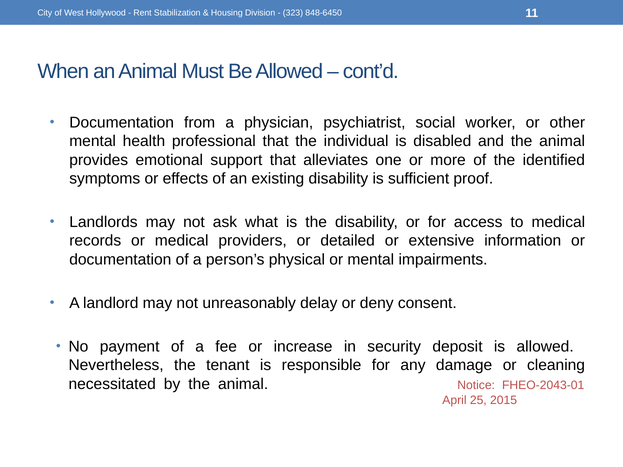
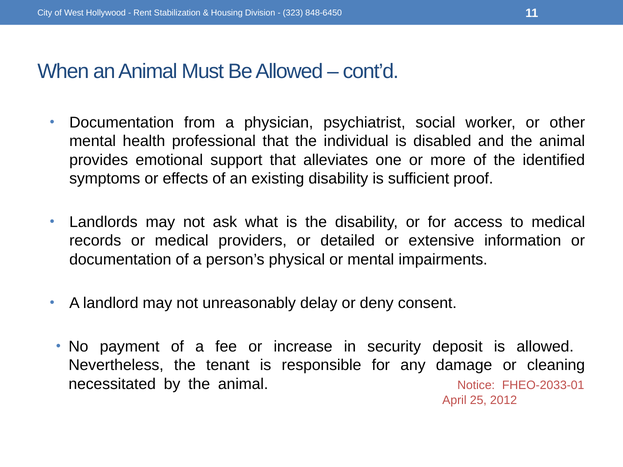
FHEO-2043-01: FHEO-2043-01 -> FHEO-2033-01
2015: 2015 -> 2012
